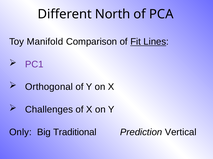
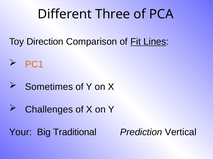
North: North -> Three
Manifold: Manifold -> Direction
PC1 colour: purple -> orange
Orthogonal: Orthogonal -> Sometimes
Only: Only -> Your
